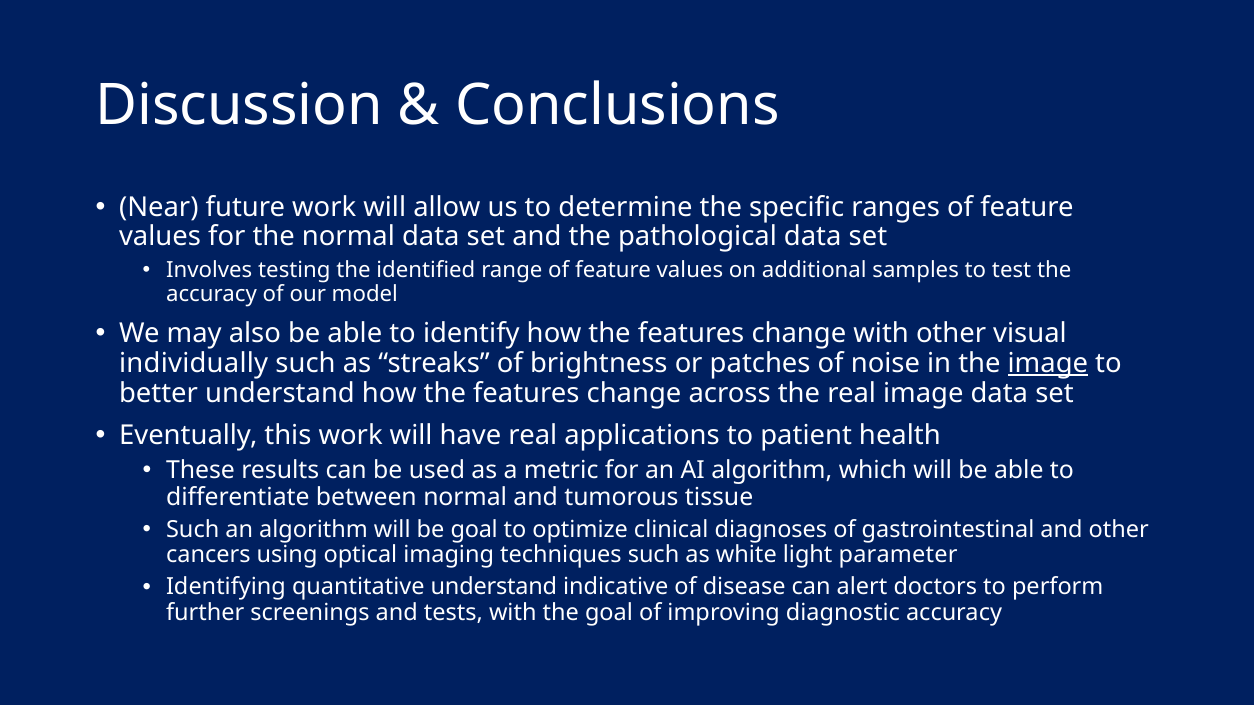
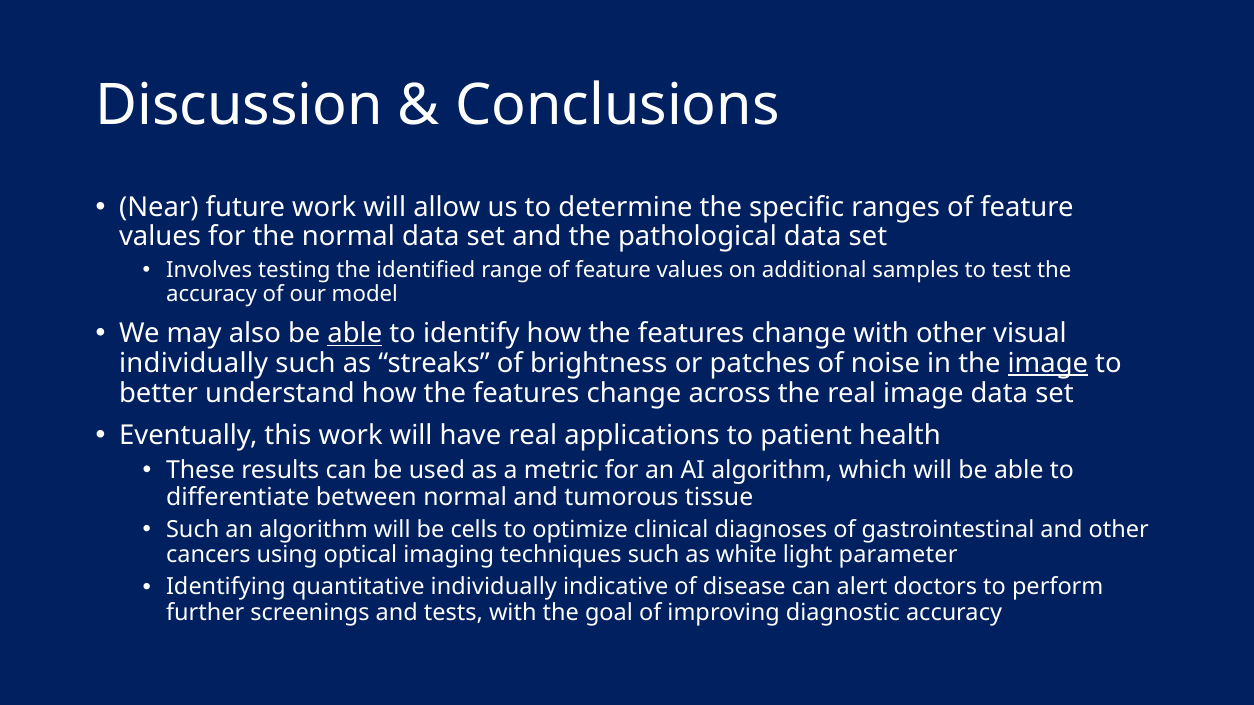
able at (355, 334) underline: none -> present
be goal: goal -> cells
quantitative understand: understand -> individually
